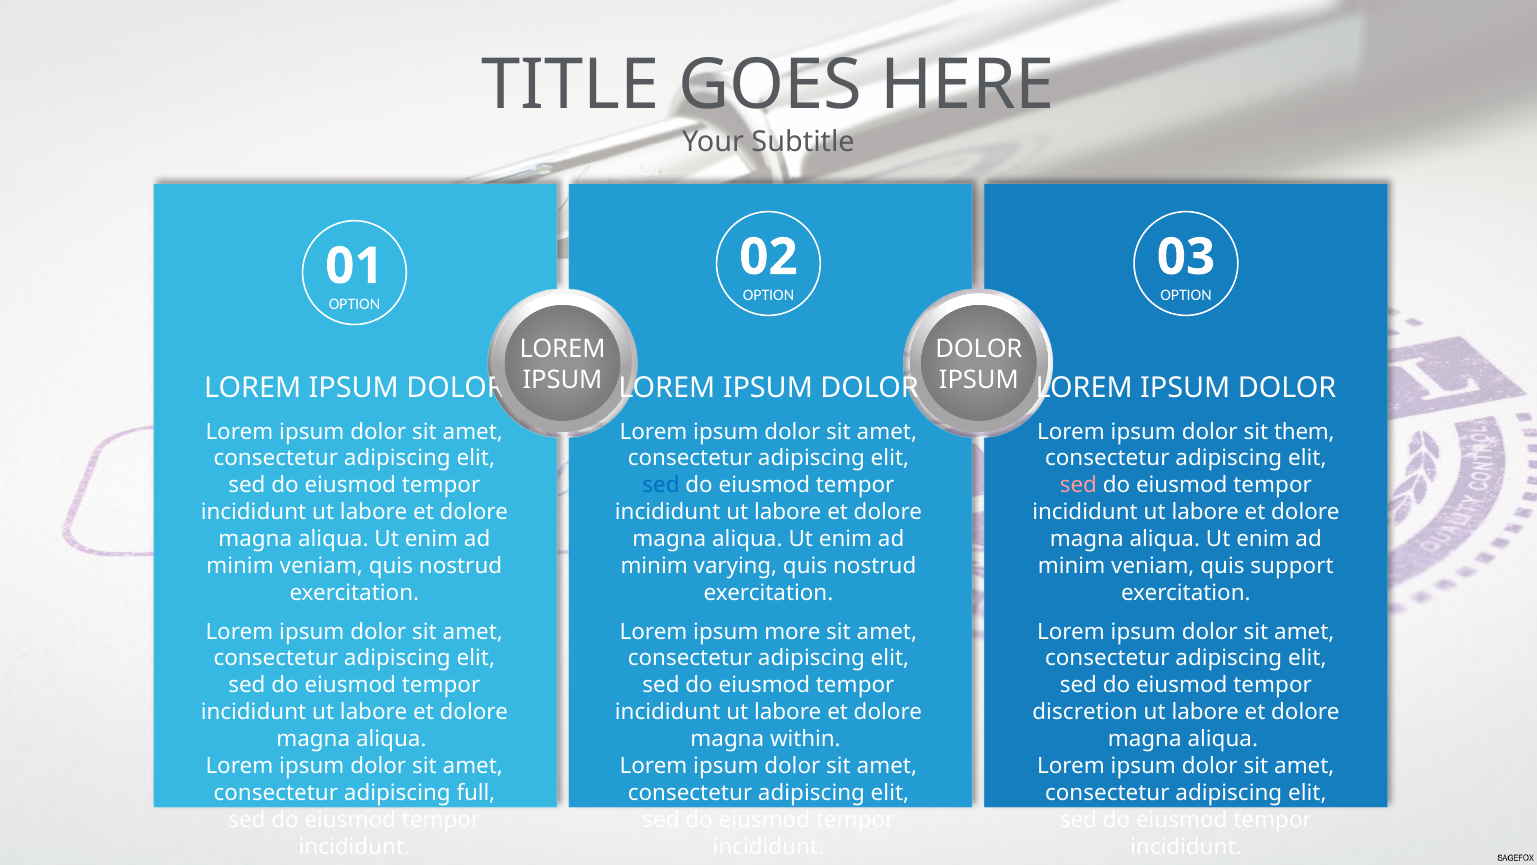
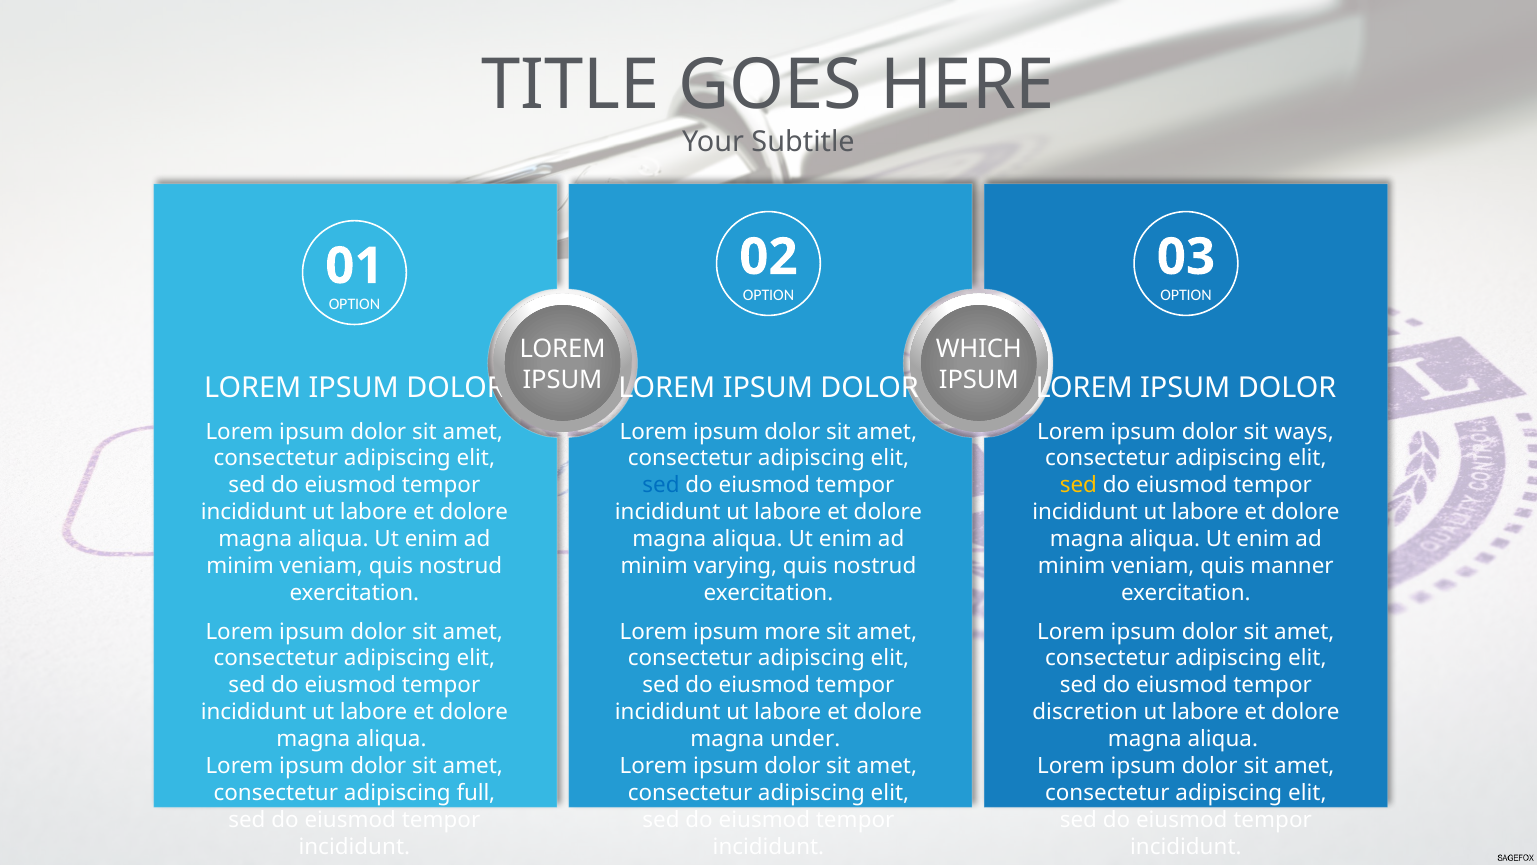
DOLOR at (979, 349): DOLOR -> WHICH
them: them -> ways
sed at (1078, 485) colour: pink -> yellow
support: support -> manner
within: within -> under
